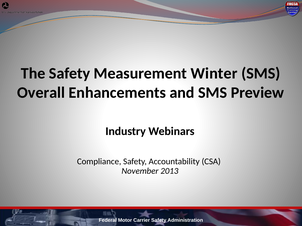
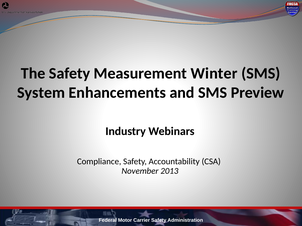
Overall: Overall -> System
